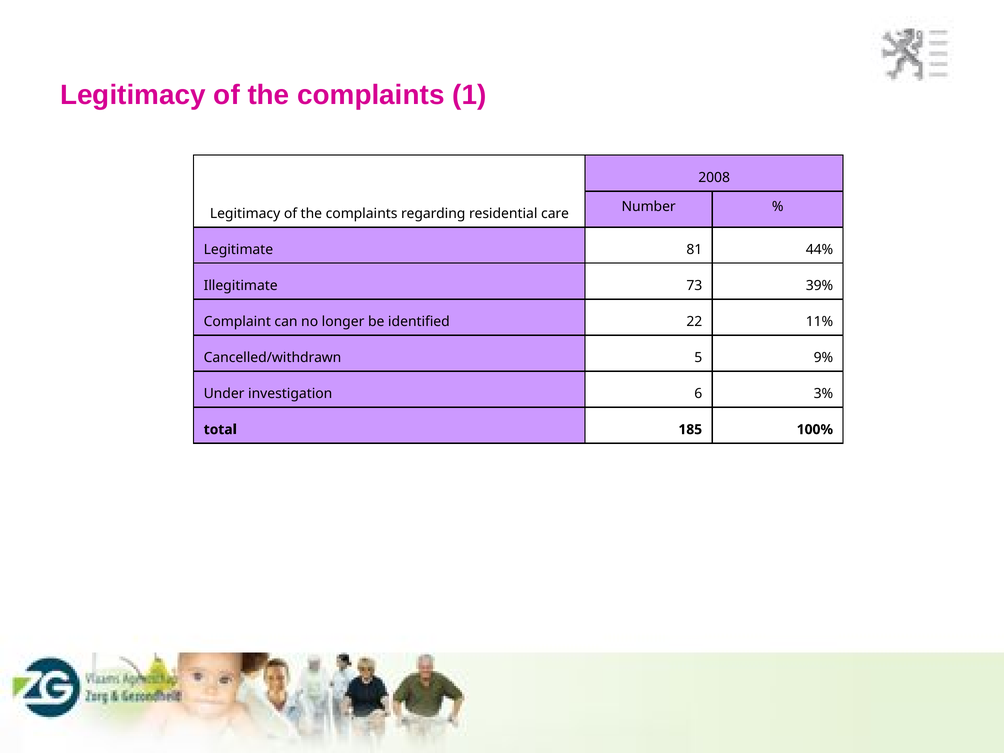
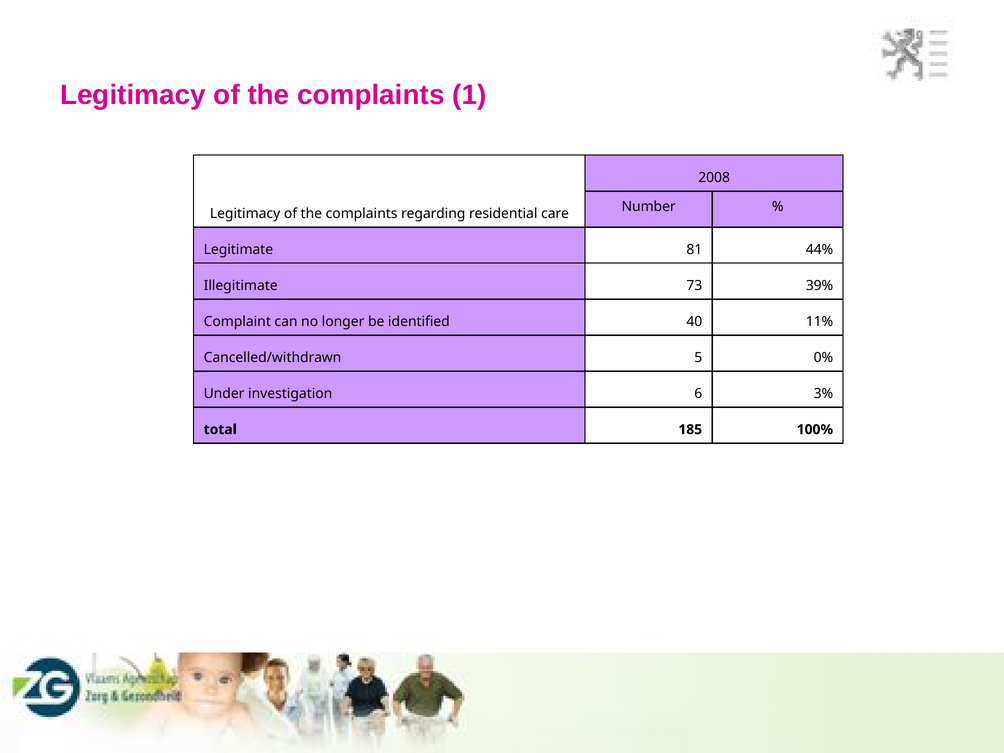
22: 22 -> 40
9%: 9% -> 0%
